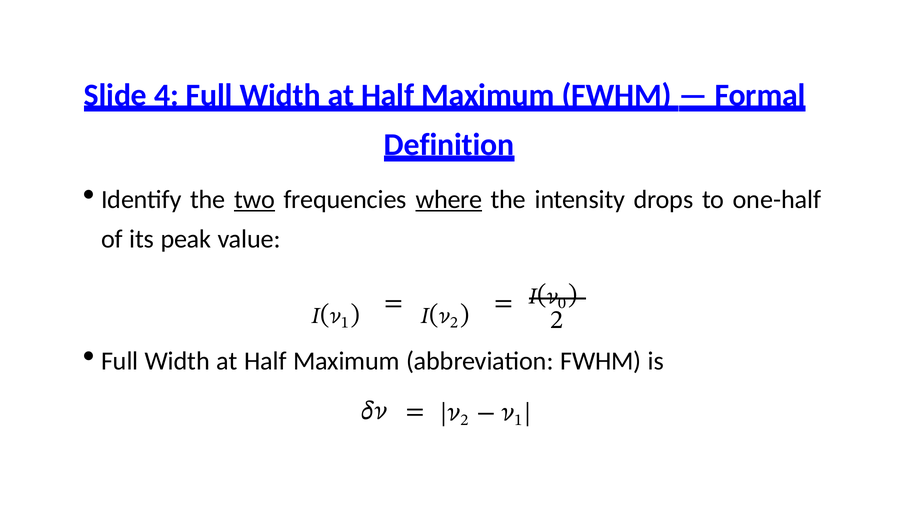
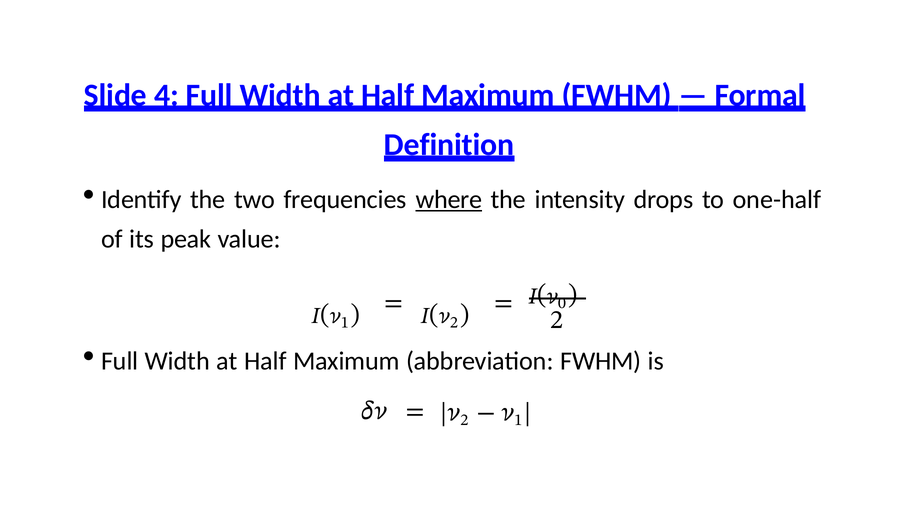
two underline: present -> none
